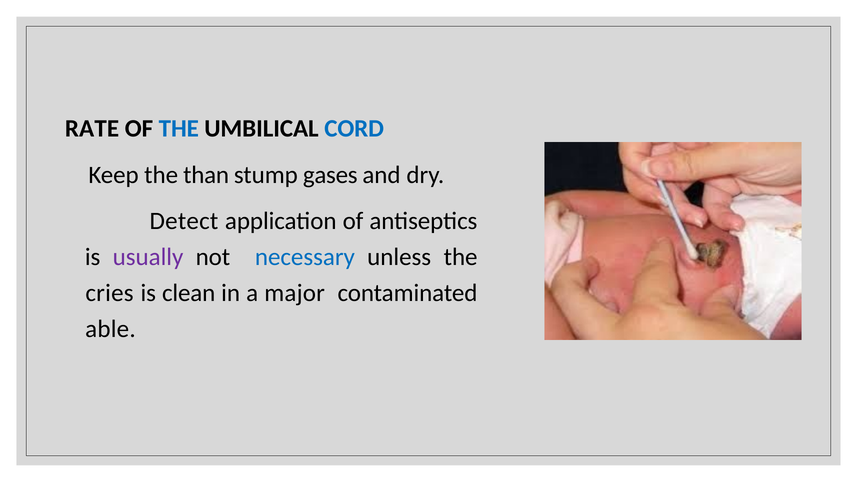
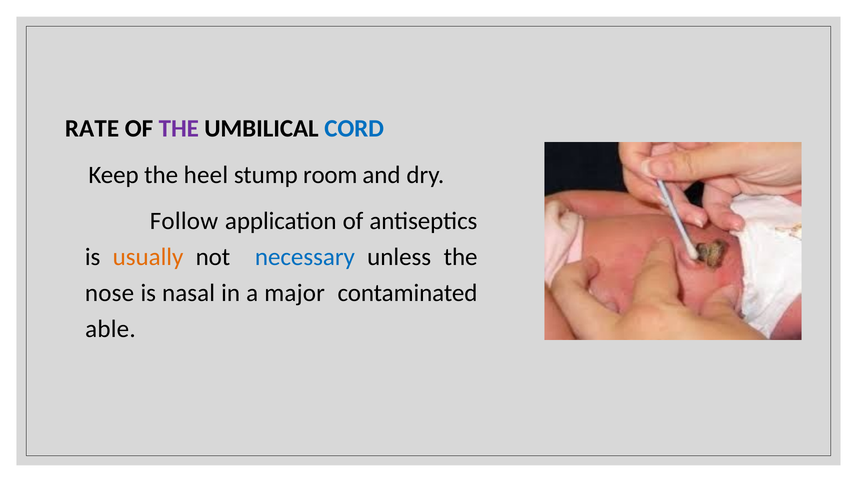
THE at (179, 128) colour: blue -> purple
than: than -> heel
gases: gases -> room
Detect: Detect -> Follow
usually colour: purple -> orange
cries: cries -> nose
clean: clean -> nasal
